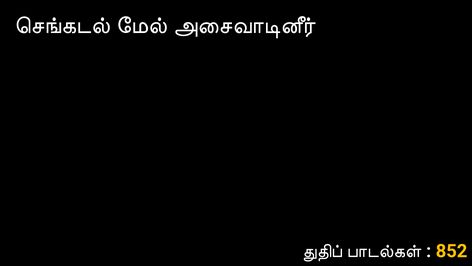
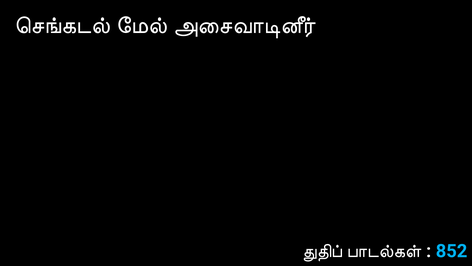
852 colour: yellow -> light blue
